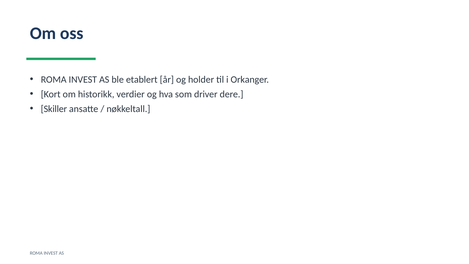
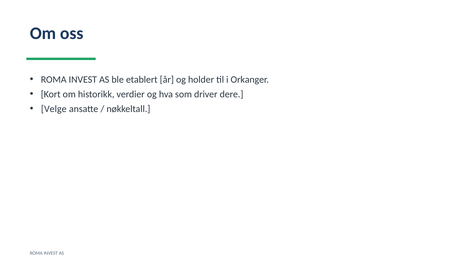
Skiller: Skiller -> Velge
